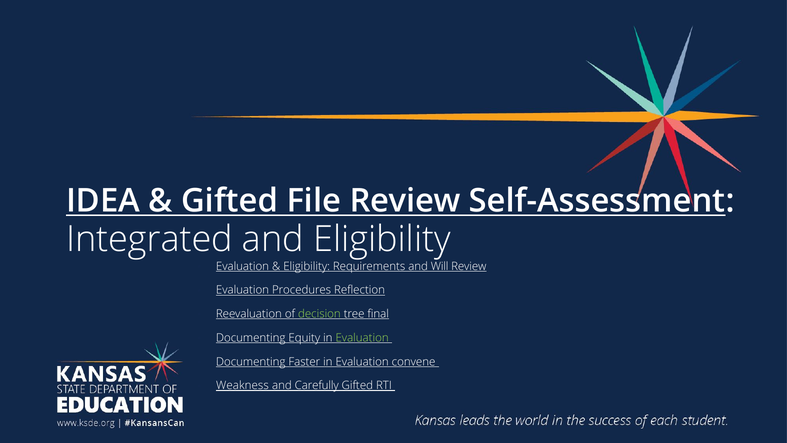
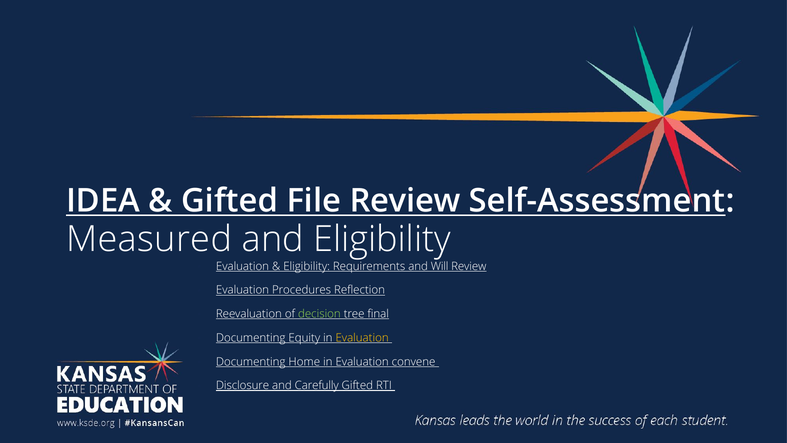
Integrated: Integrated -> Measured
Evaluation at (362, 338) colour: light green -> yellow
Faster: Faster -> Home
Weakness: Weakness -> Disclosure
